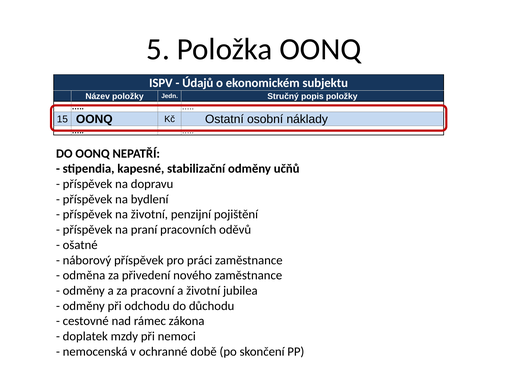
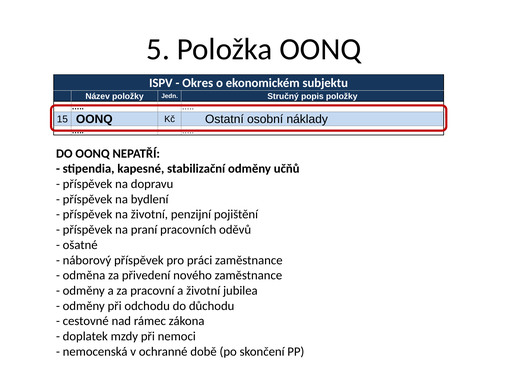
Údajů: Údajů -> Okres
